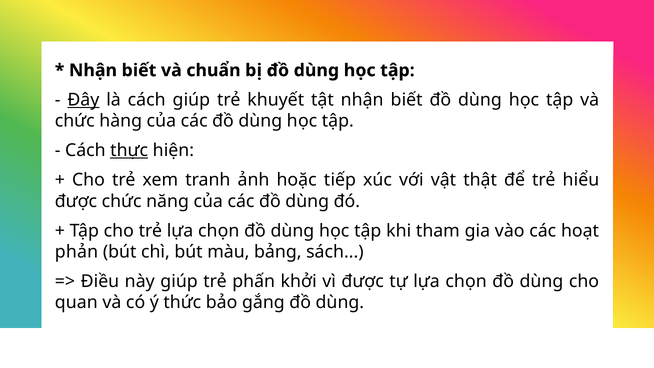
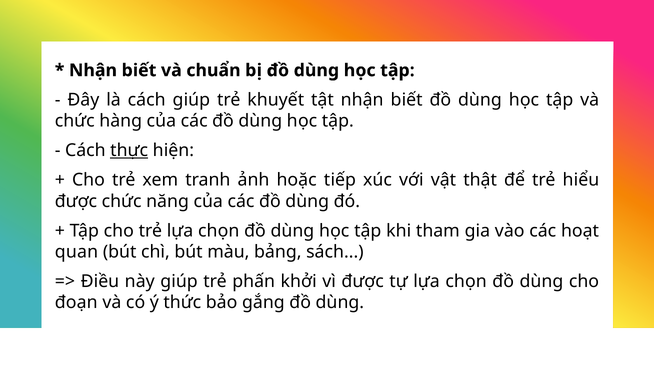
Đây underline: present -> none
phản: phản -> quan
quan: quan -> đoạn
